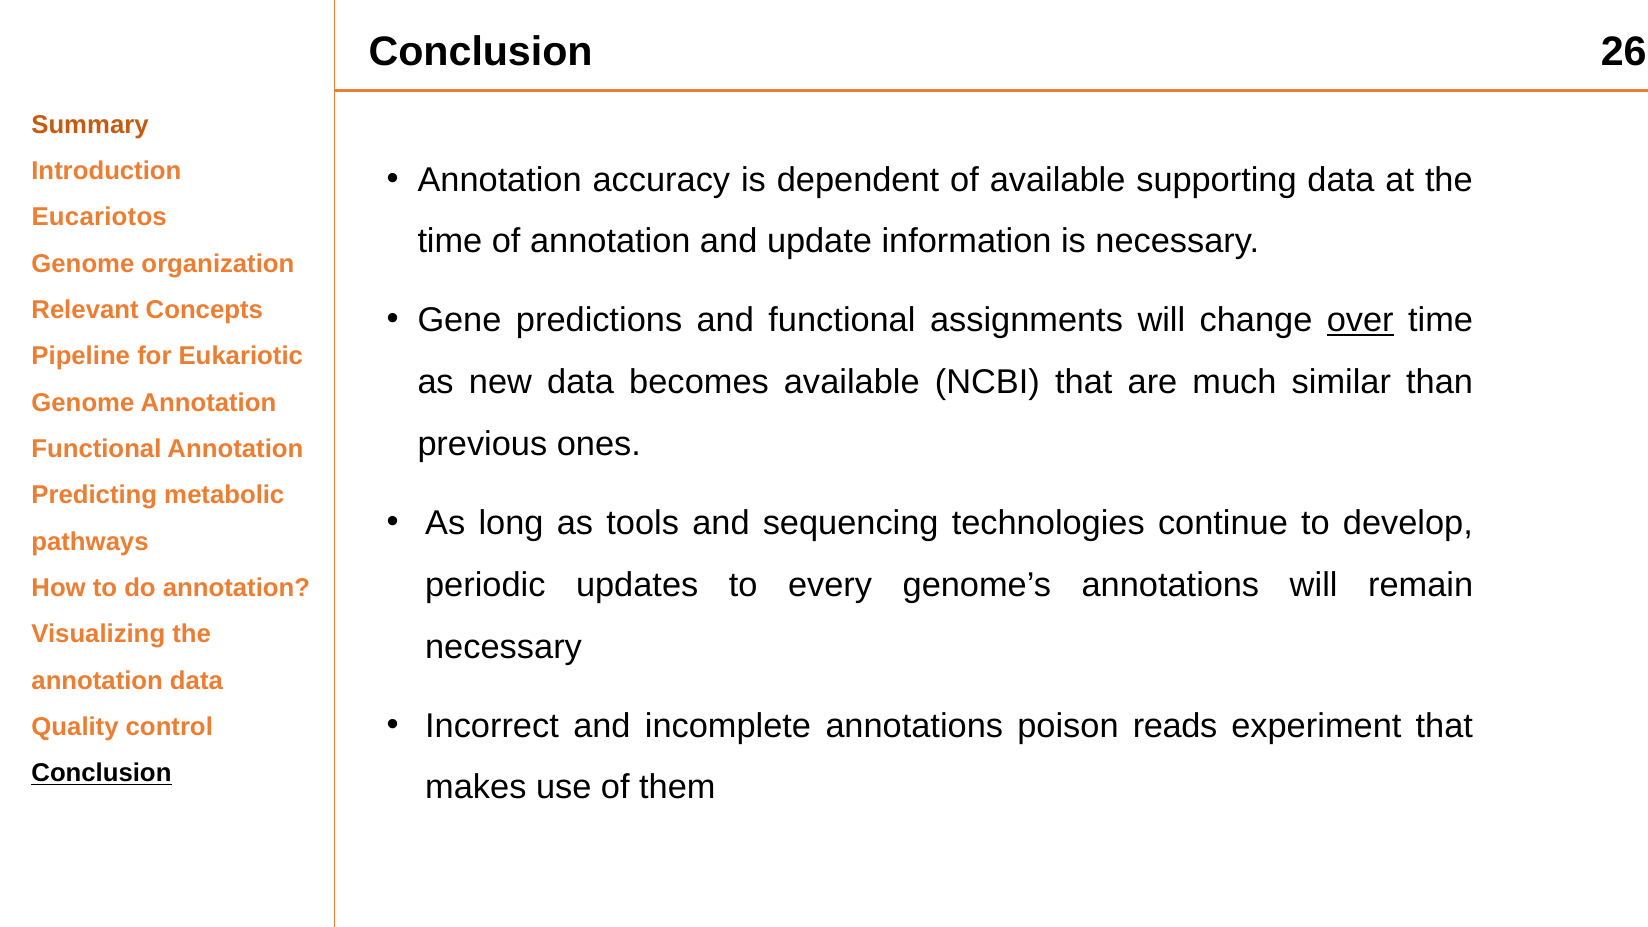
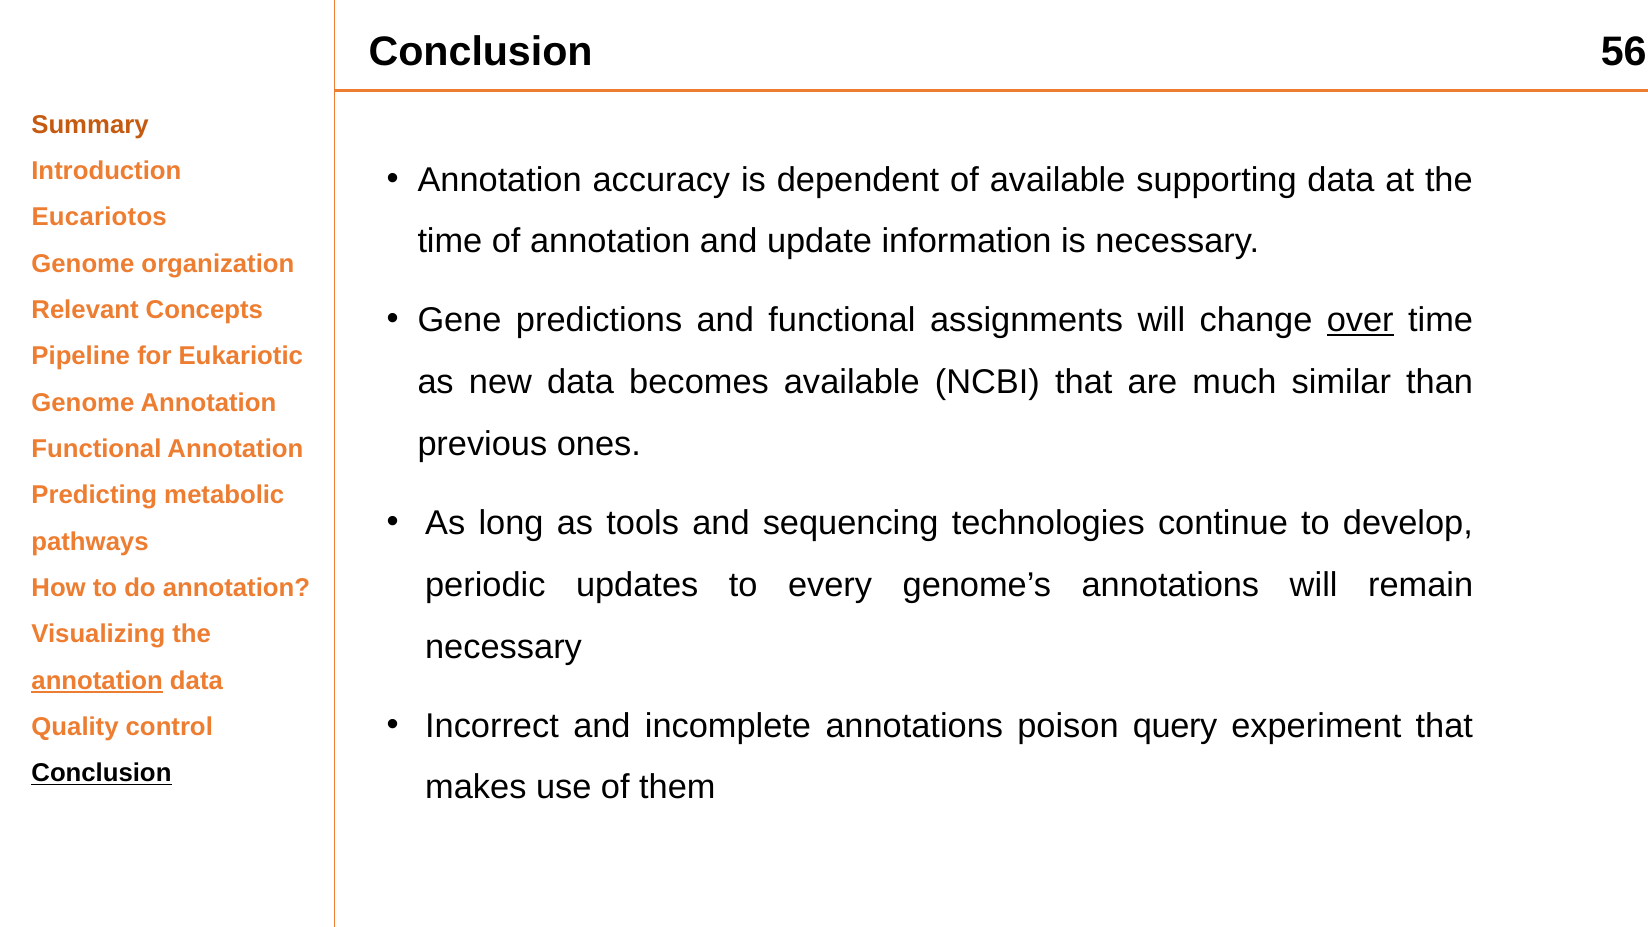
26: 26 -> 56
annotation at (97, 681) underline: none -> present
reads: reads -> query
